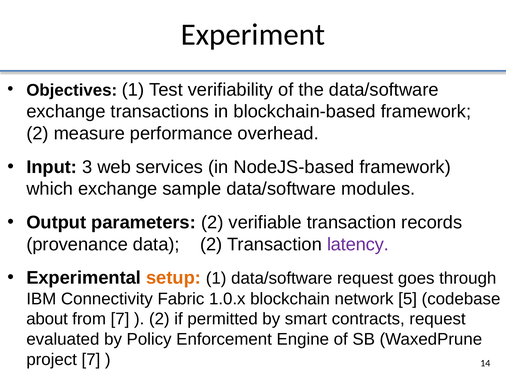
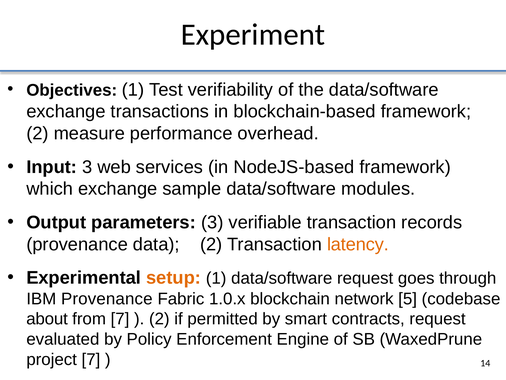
parameters 2: 2 -> 3
latency colour: purple -> orange
IBM Connectivity: Connectivity -> Provenance
